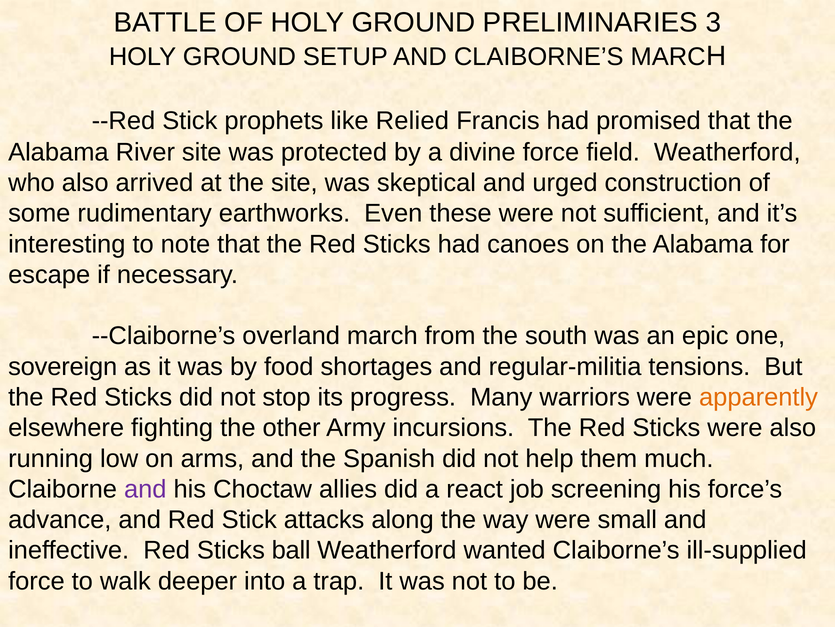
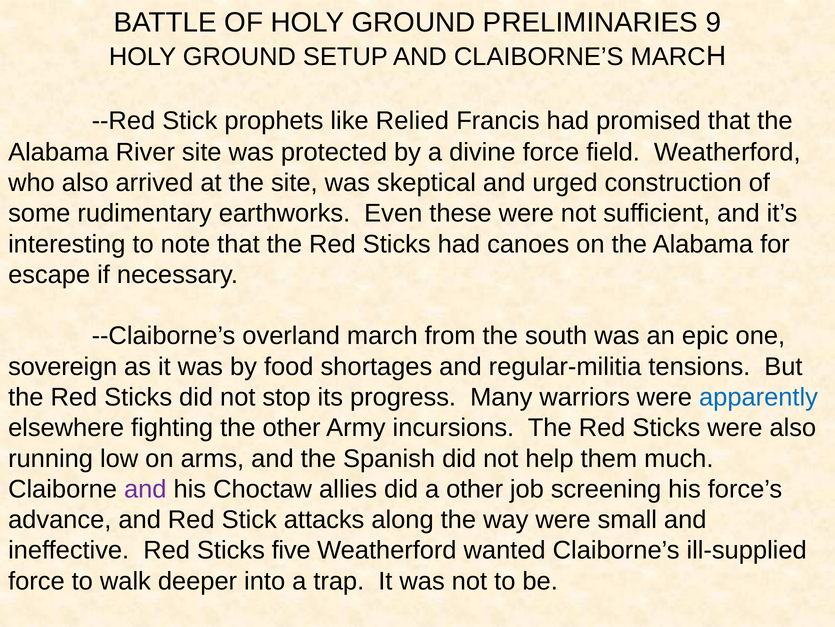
3: 3 -> 9
apparently colour: orange -> blue
a react: react -> other
ball: ball -> five
